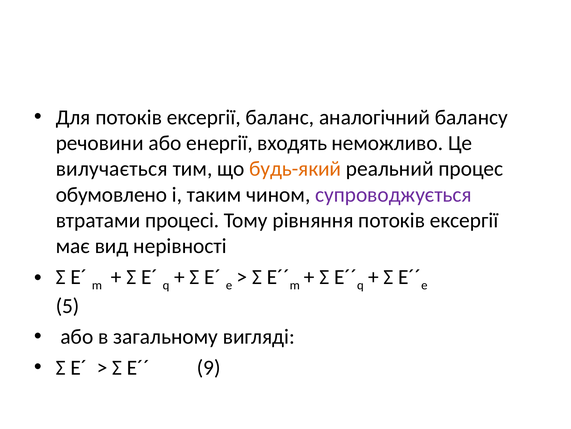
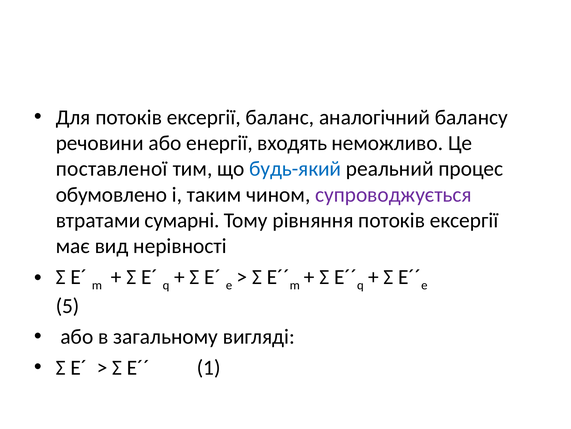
вилучається: вилучається -> поставленої
будь-який colour: orange -> blue
процесі: процесі -> сумарні
9: 9 -> 1
